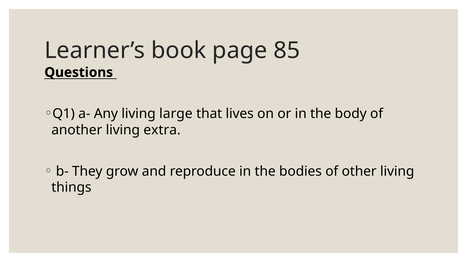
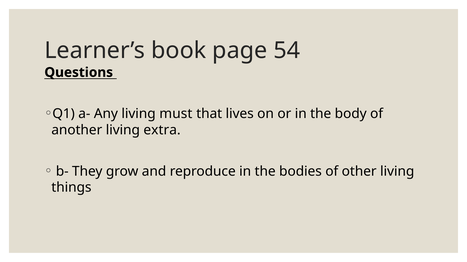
85: 85 -> 54
large: large -> must
